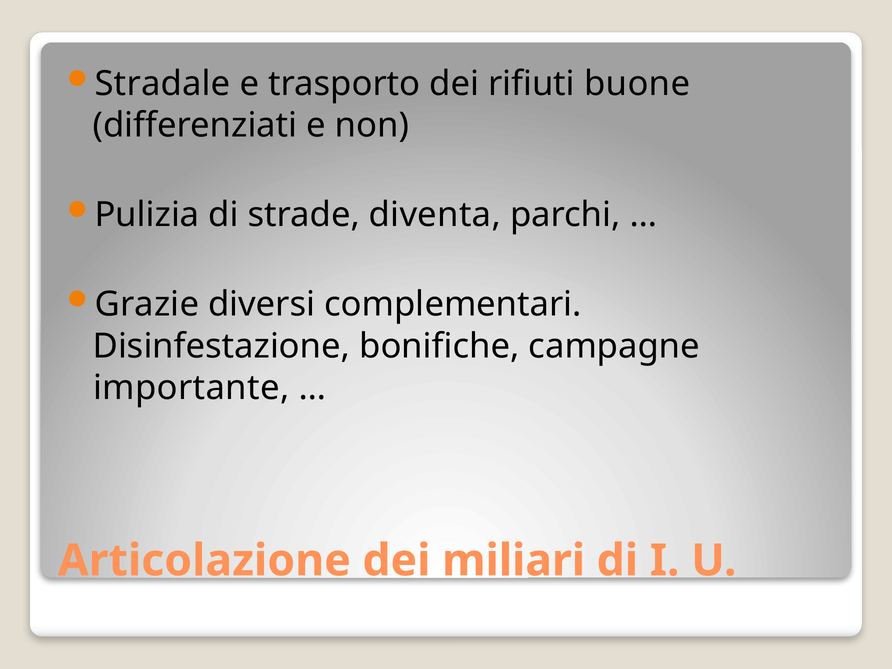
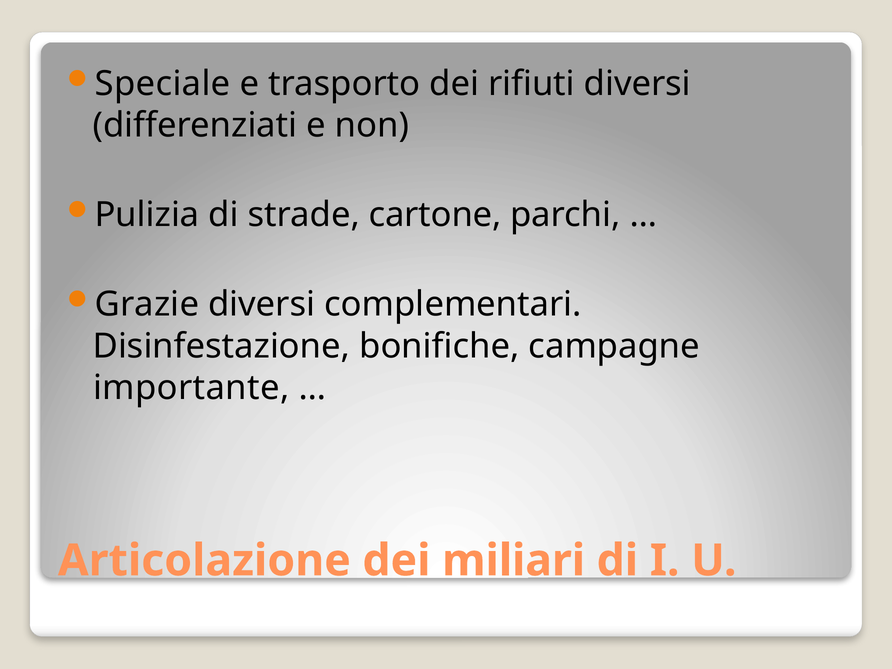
Stradale: Stradale -> Speciale
rifiuti buone: buone -> diversi
diventa: diventa -> cartone
